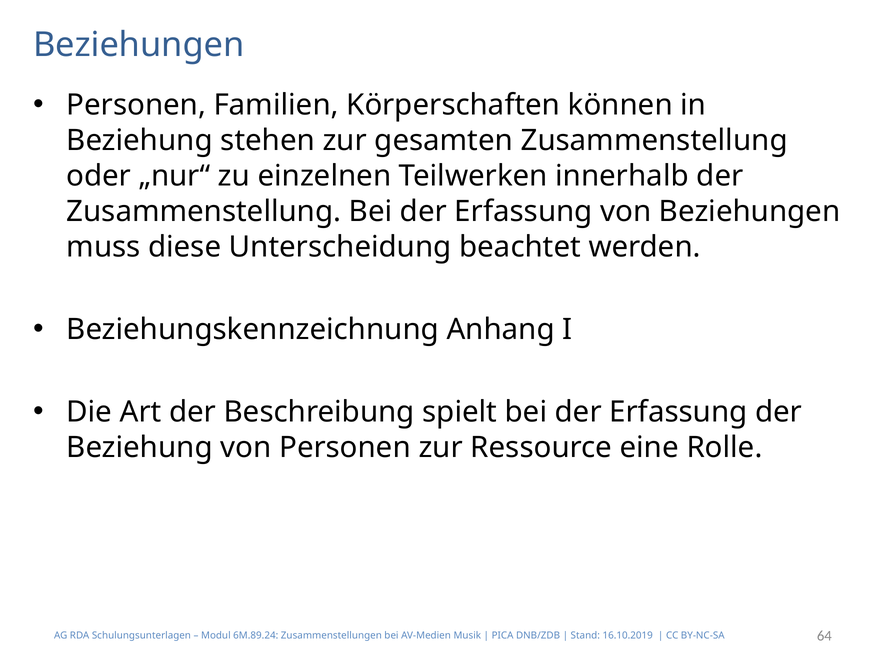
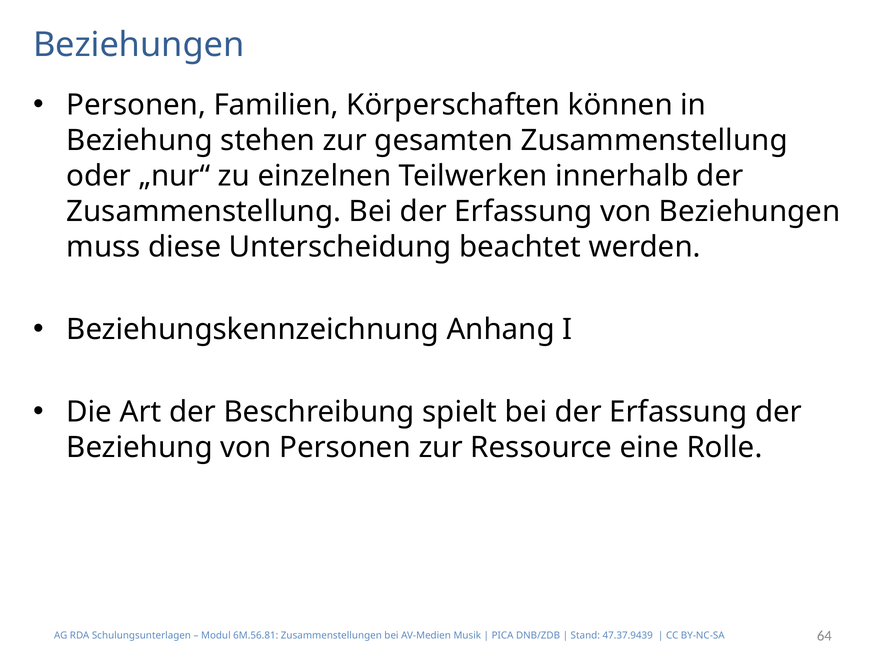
6M.89.24: 6M.89.24 -> 6M.56.81
16.10.2019: 16.10.2019 -> 47.37.9439
